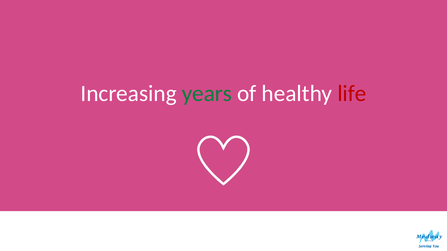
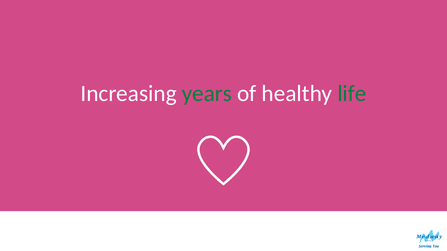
life colour: red -> green
